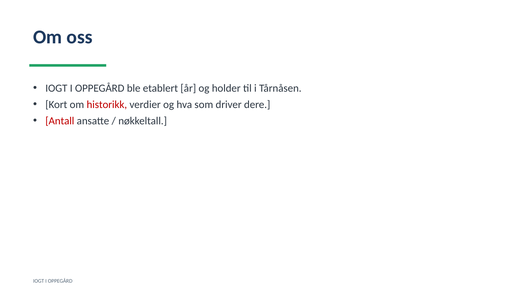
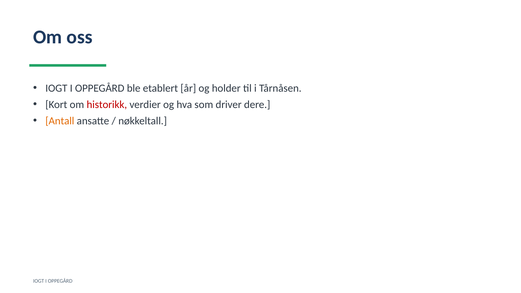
Antall colour: red -> orange
